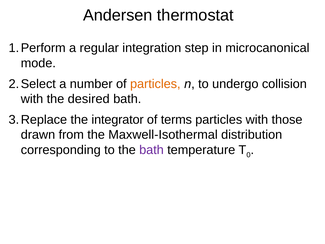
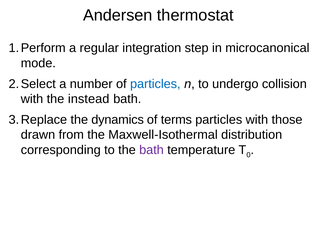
particles at (155, 84) colour: orange -> blue
desired: desired -> instead
integrator: integrator -> dynamics
